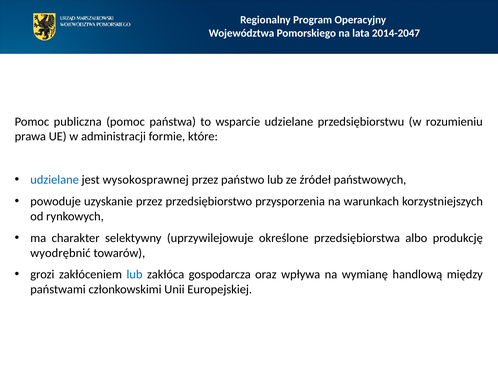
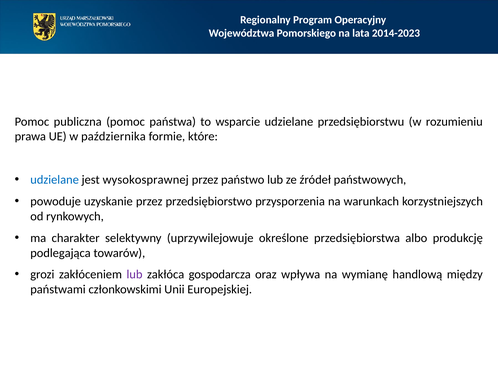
2014-2047: 2014-2047 -> 2014-2023
administracji: administracji -> października
wyodrębnić: wyodrębnić -> podlegająca
lub at (135, 274) colour: blue -> purple
